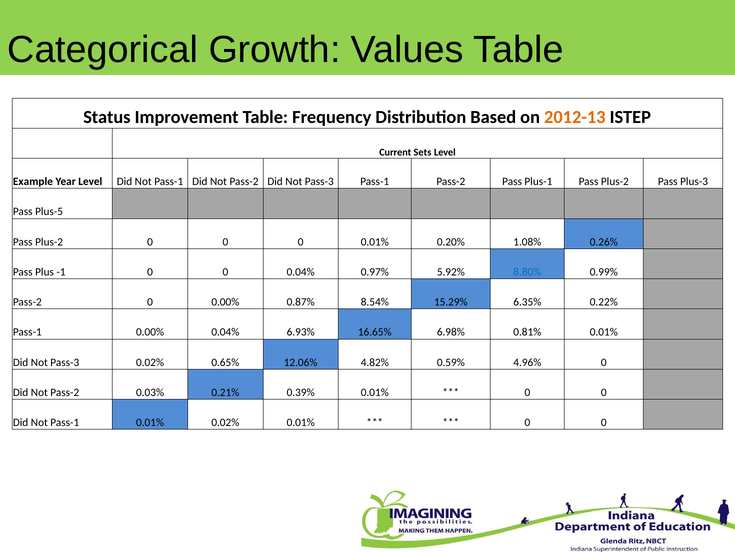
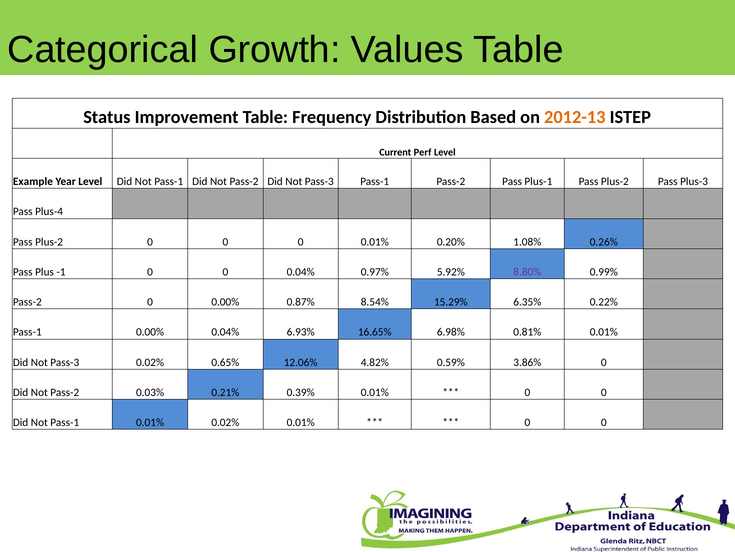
Sets: Sets -> Perf
Plus-5: Plus-5 -> Plus-4
8.80% colour: blue -> purple
4.96%: 4.96% -> 3.86%
